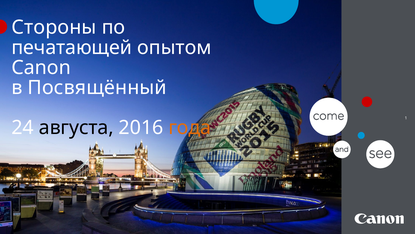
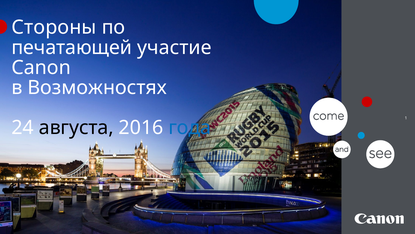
опытом: опытом -> участие
Посвящённый: Посвящённый -> Возможностях
года colour: orange -> blue
